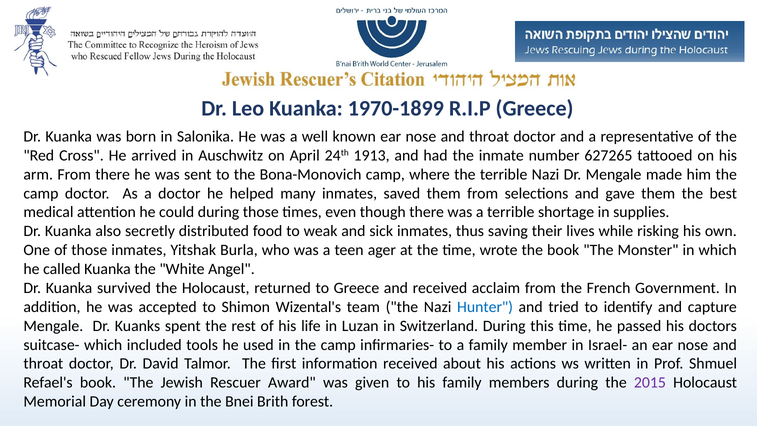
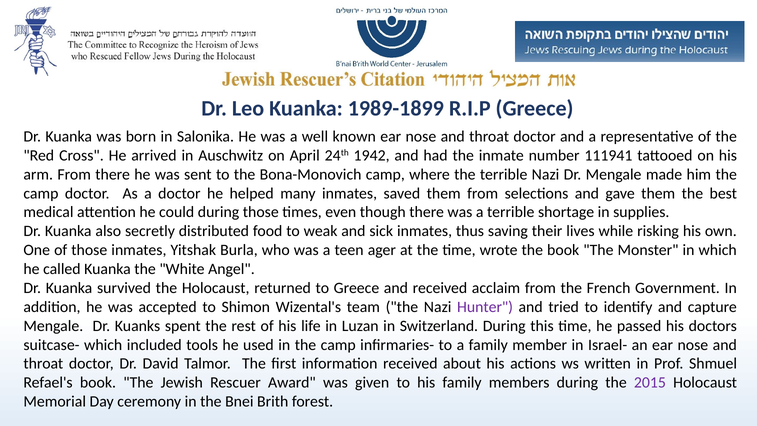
1970-1899: 1970-1899 -> 1989-1899
1913: 1913 -> 1942
627265: 627265 -> 111941
Hunter colour: blue -> purple
